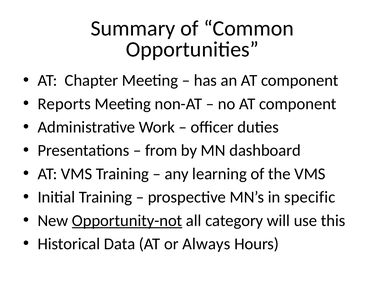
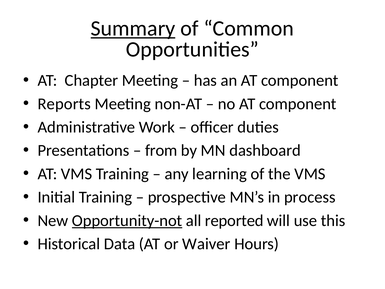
Summary underline: none -> present
specific: specific -> process
category: category -> reported
Always: Always -> Waiver
